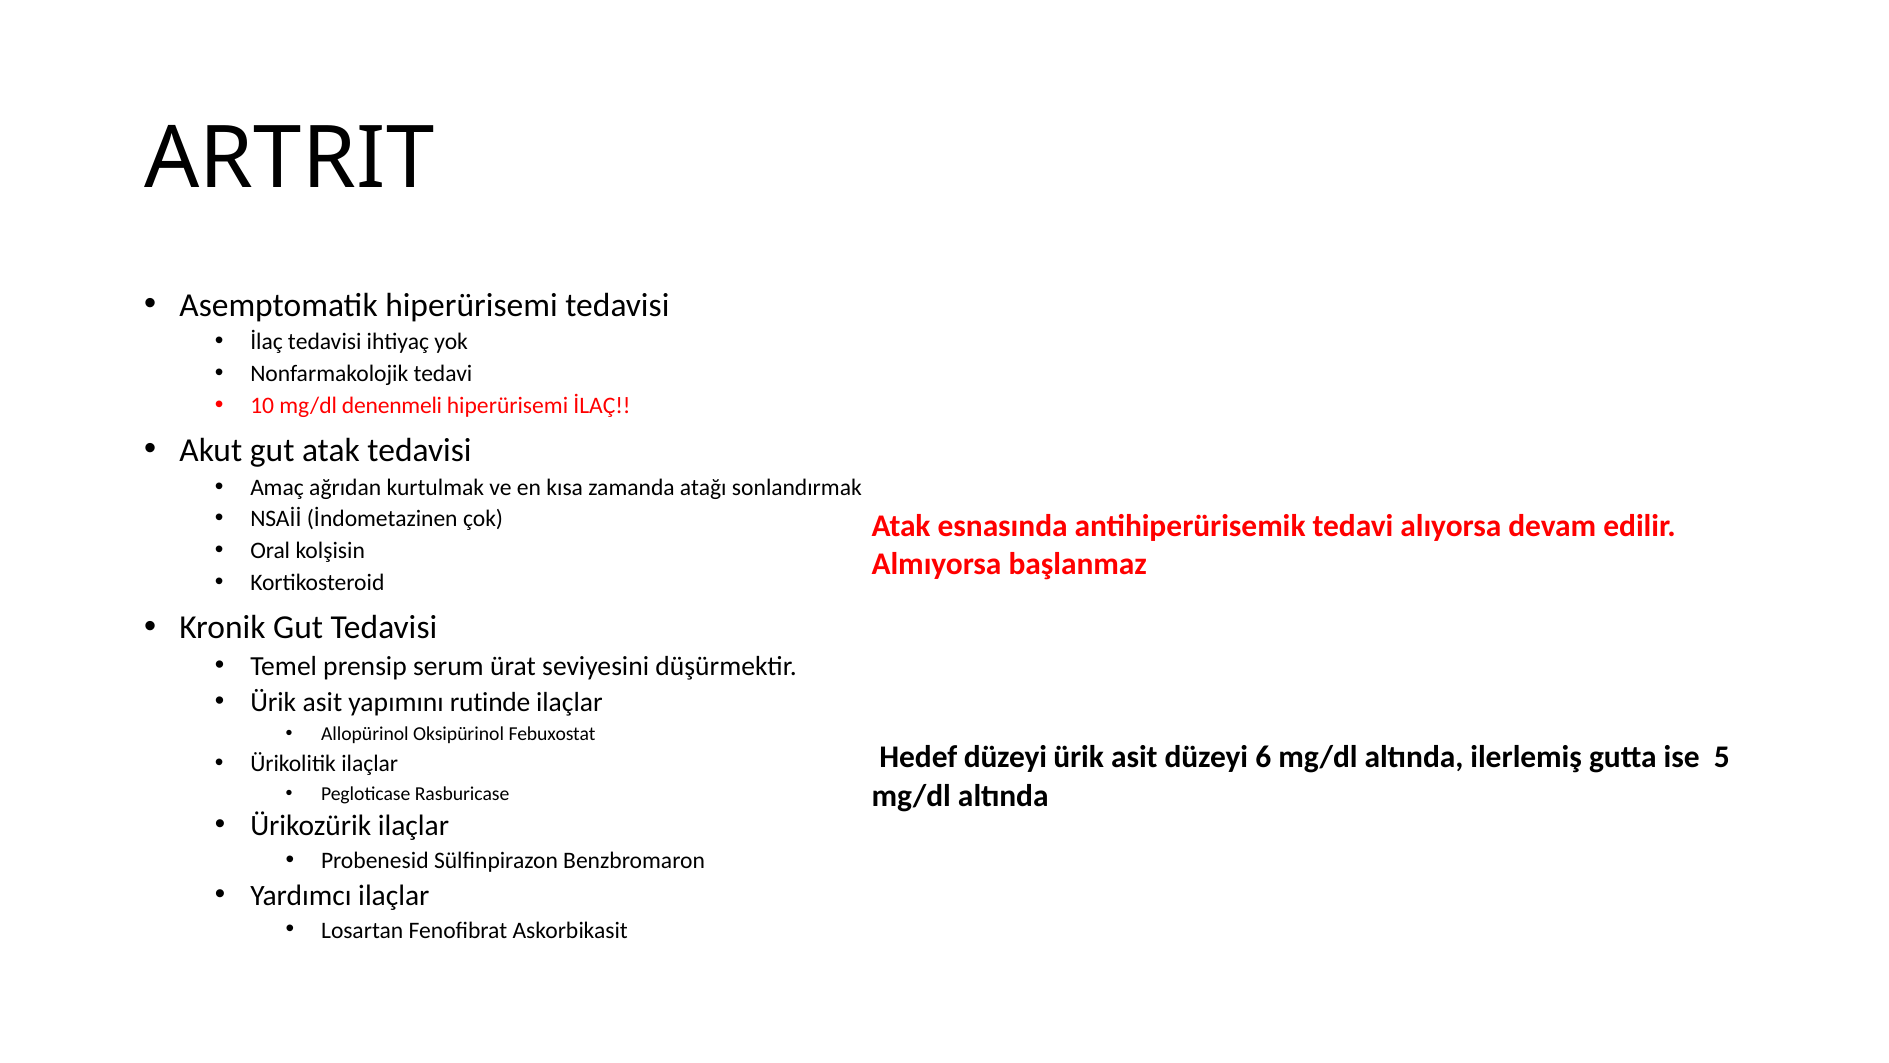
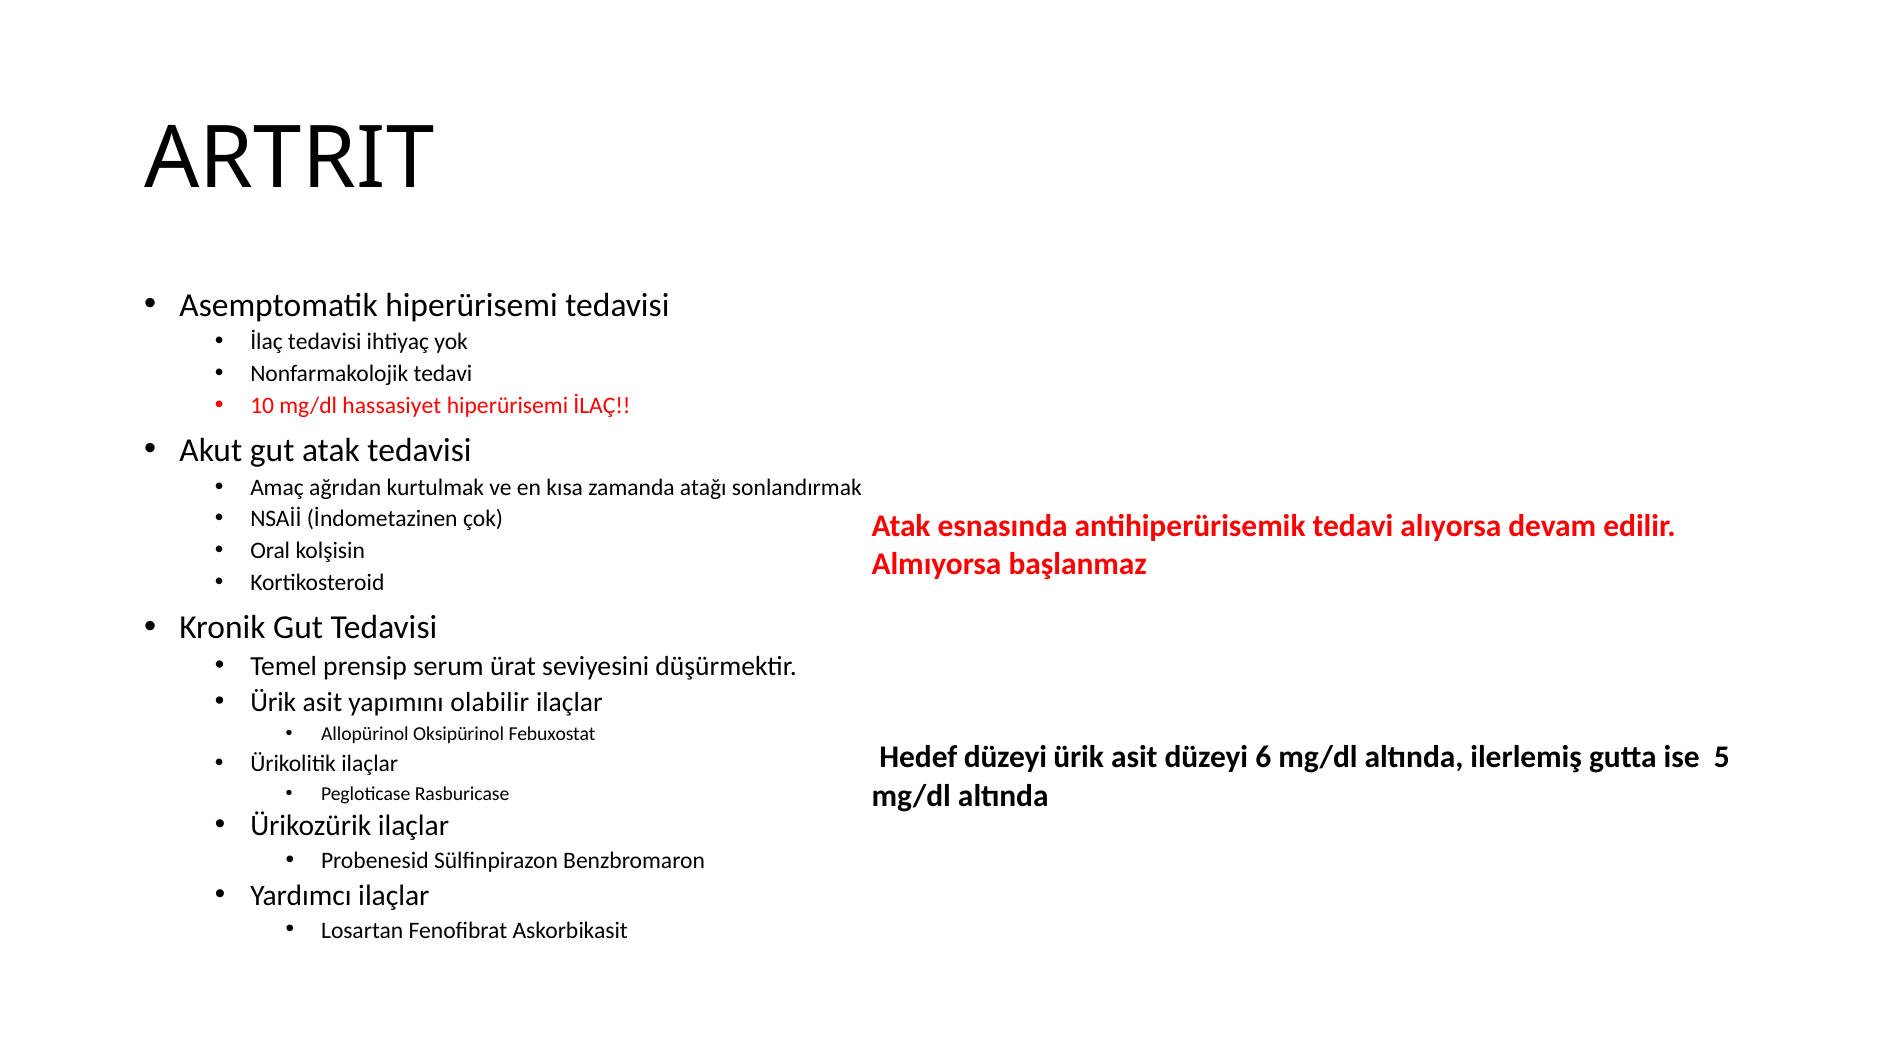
denenmeli: denenmeli -> hassasiyet
rutinde: rutinde -> olabilir
